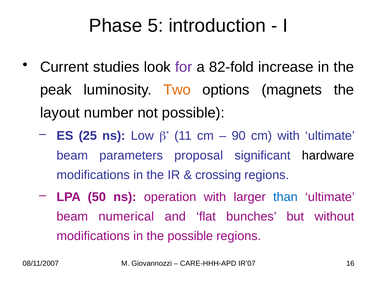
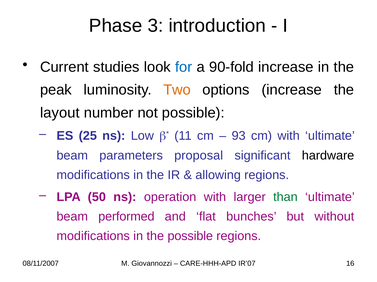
5: 5 -> 3
for colour: purple -> blue
82-fold: 82-fold -> 90-fold
options magnets: magnets -> increase
90: 90 -> 93
crossing: crossing -> allowing
than colour: blue -> green
numerical: numerical -> performed
